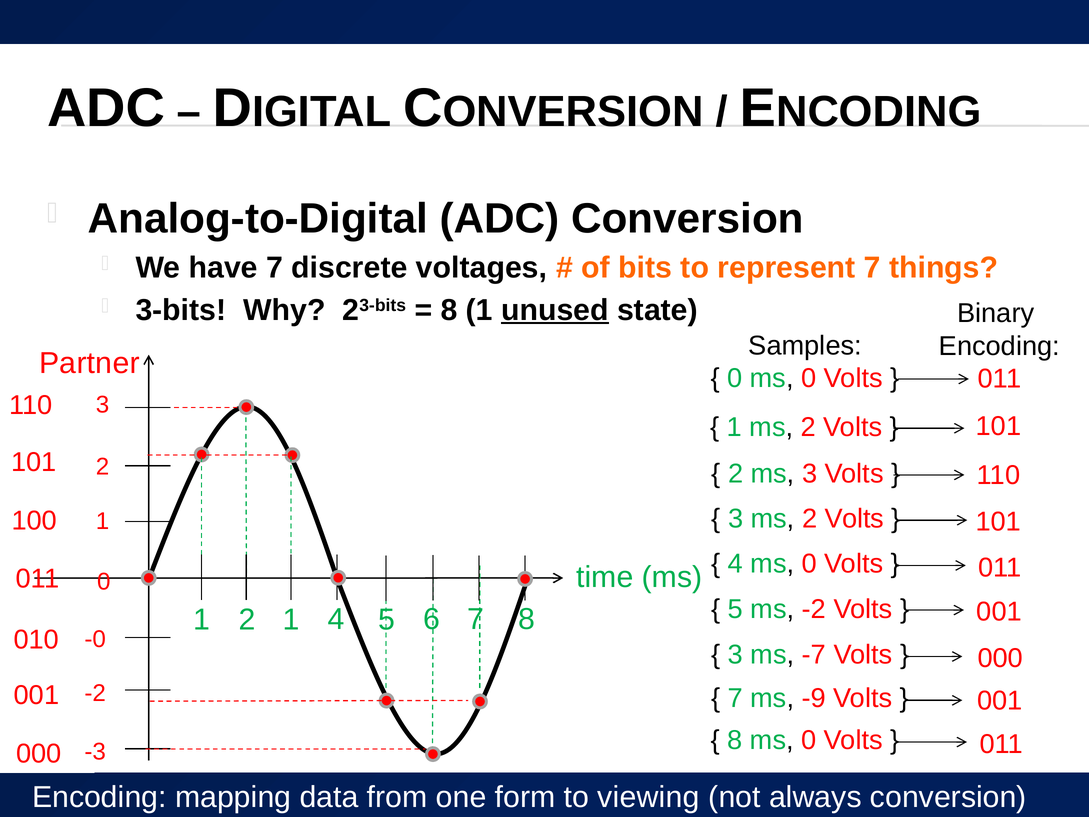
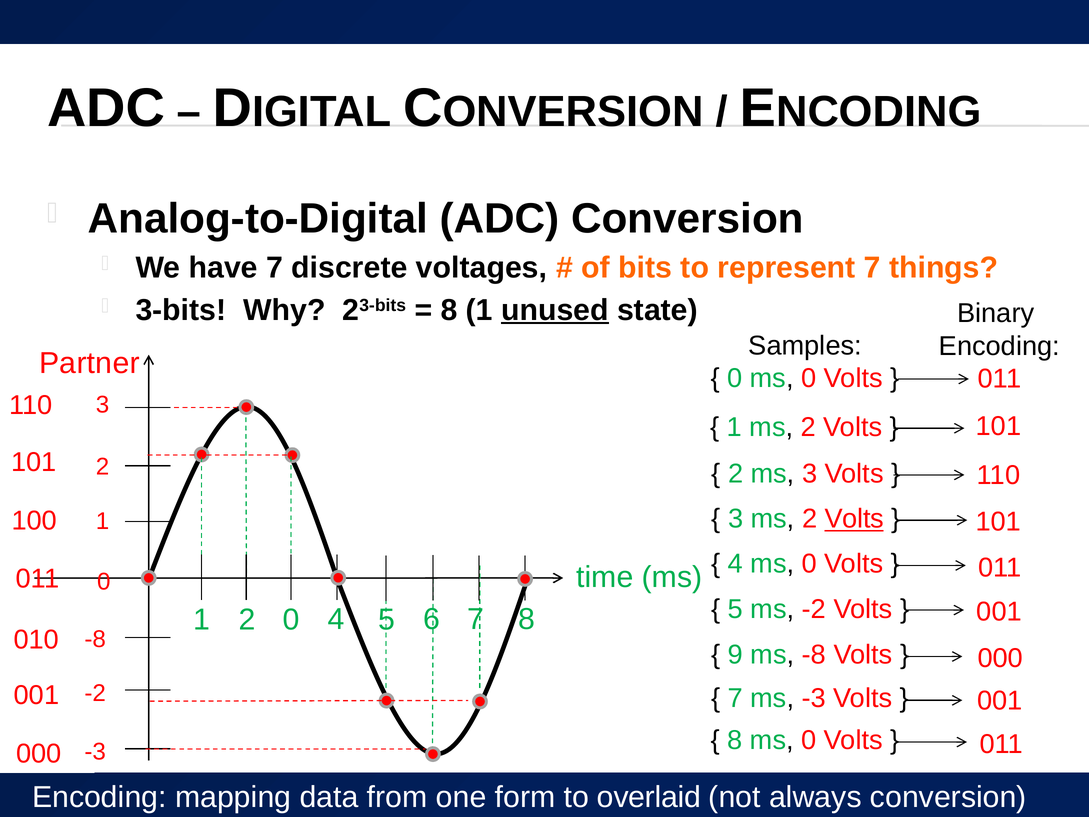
Volts at (854, 519) underline: none -> present
1 2 1: 1 -> 0
-0 at (95, 639): -0 -> -8
3 at (735, 654): 3 -> 9
ms -7: -7 -> -8
ms -9: -9 -> -3
viewing: viewing -> overlaid
